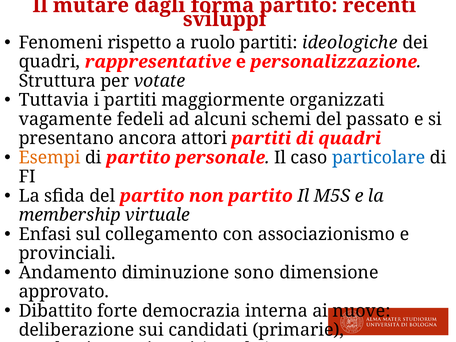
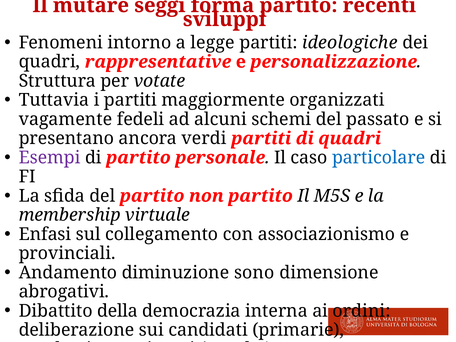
dagli: dagli -> seggi
rispetto: rispetto -> intorno
ruolo: ruolo -> legge
attori: attori -> verdi
Esempi colour: orange -> purple
approvato: approvato -> abrogativi
Dibattito forte: forte -> della
nuove: nuove -> ordini
